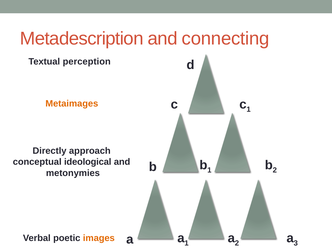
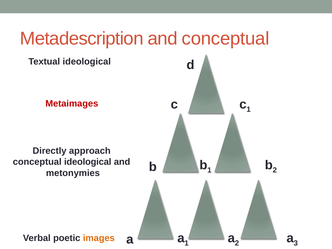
and connecting: connecting -> conceptual
Textual perception: perception -> ideological
Metaimages colour: orange -> red
